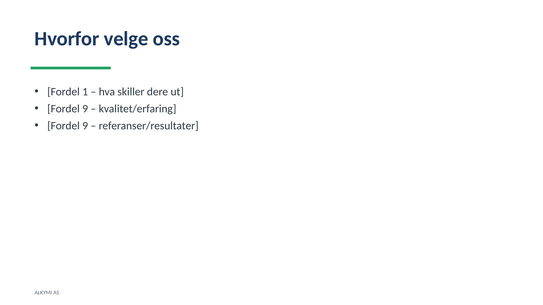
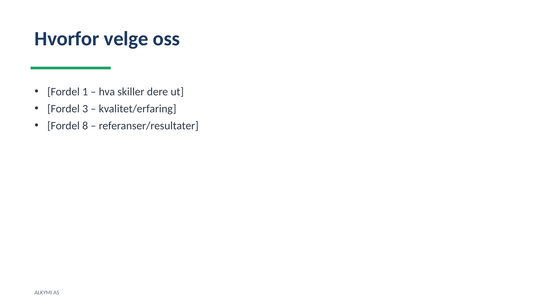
9 at (85, 109): 9 -> 3
9 at (85, 126): 9 -> 8
